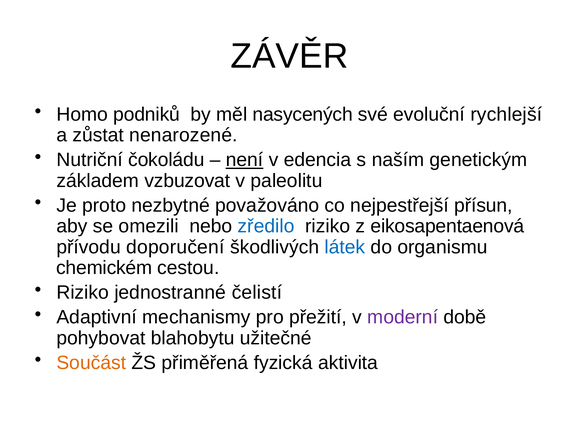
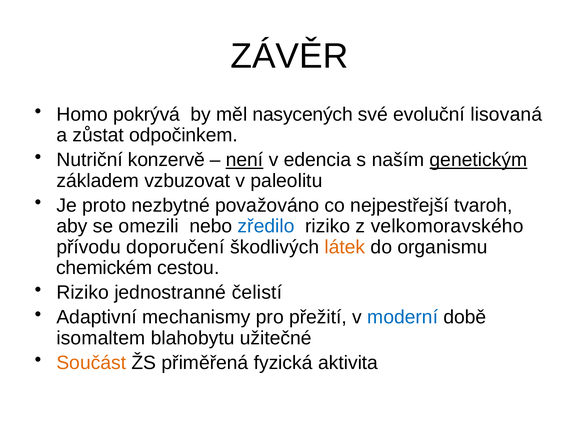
podniků: podniků -> pokrývá
rychlejší: rychlejší -> lisovaná
nenarozené: nenarozené -> odpočinkem
čokoládu: čokoládu -> konzervě
genetickým underline: none -> present
přísun: přísun -> tvaroh
eikosapentaenová: eikosapentaenová -> velkomoravského
látek colour: blue -> orange
moderní colour: purple -> blue
pohybovat: pohybovat -> isomaltem
